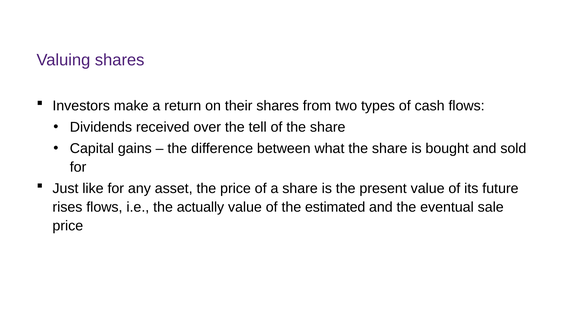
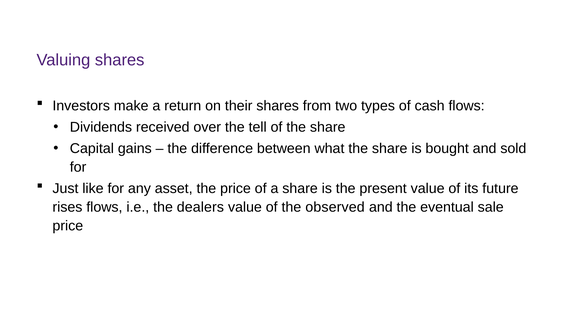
actually: actually -> dealers
estimated: estimated -> observed
